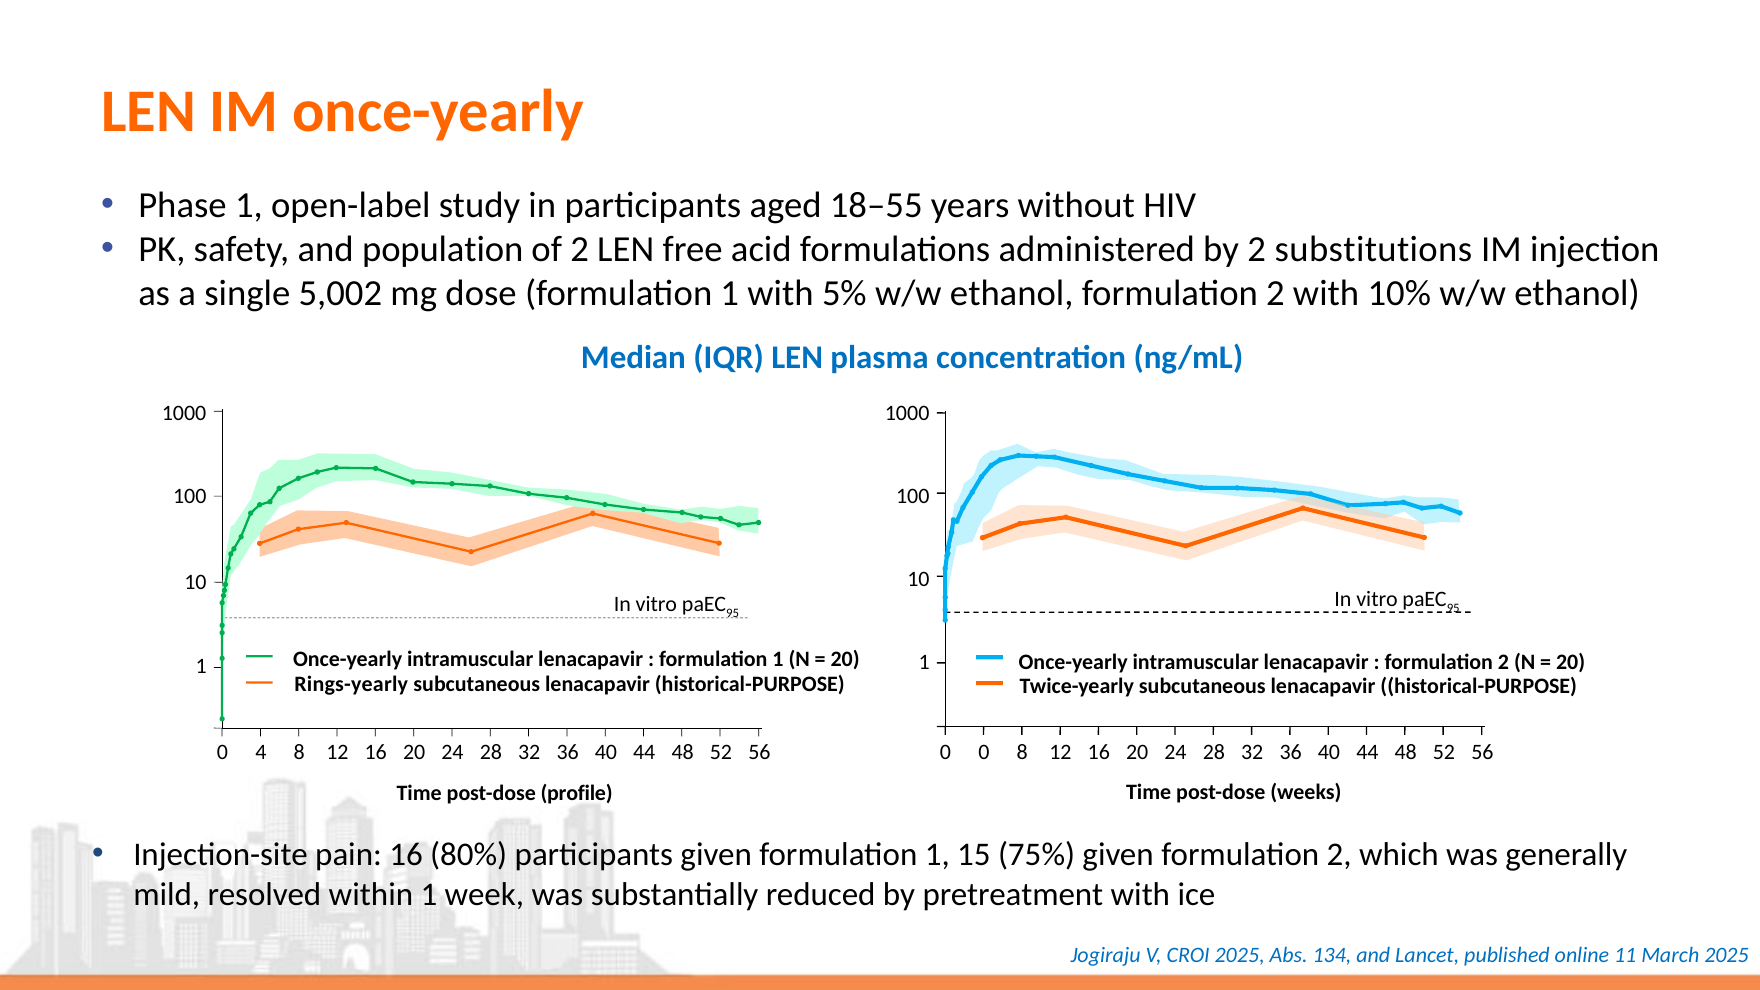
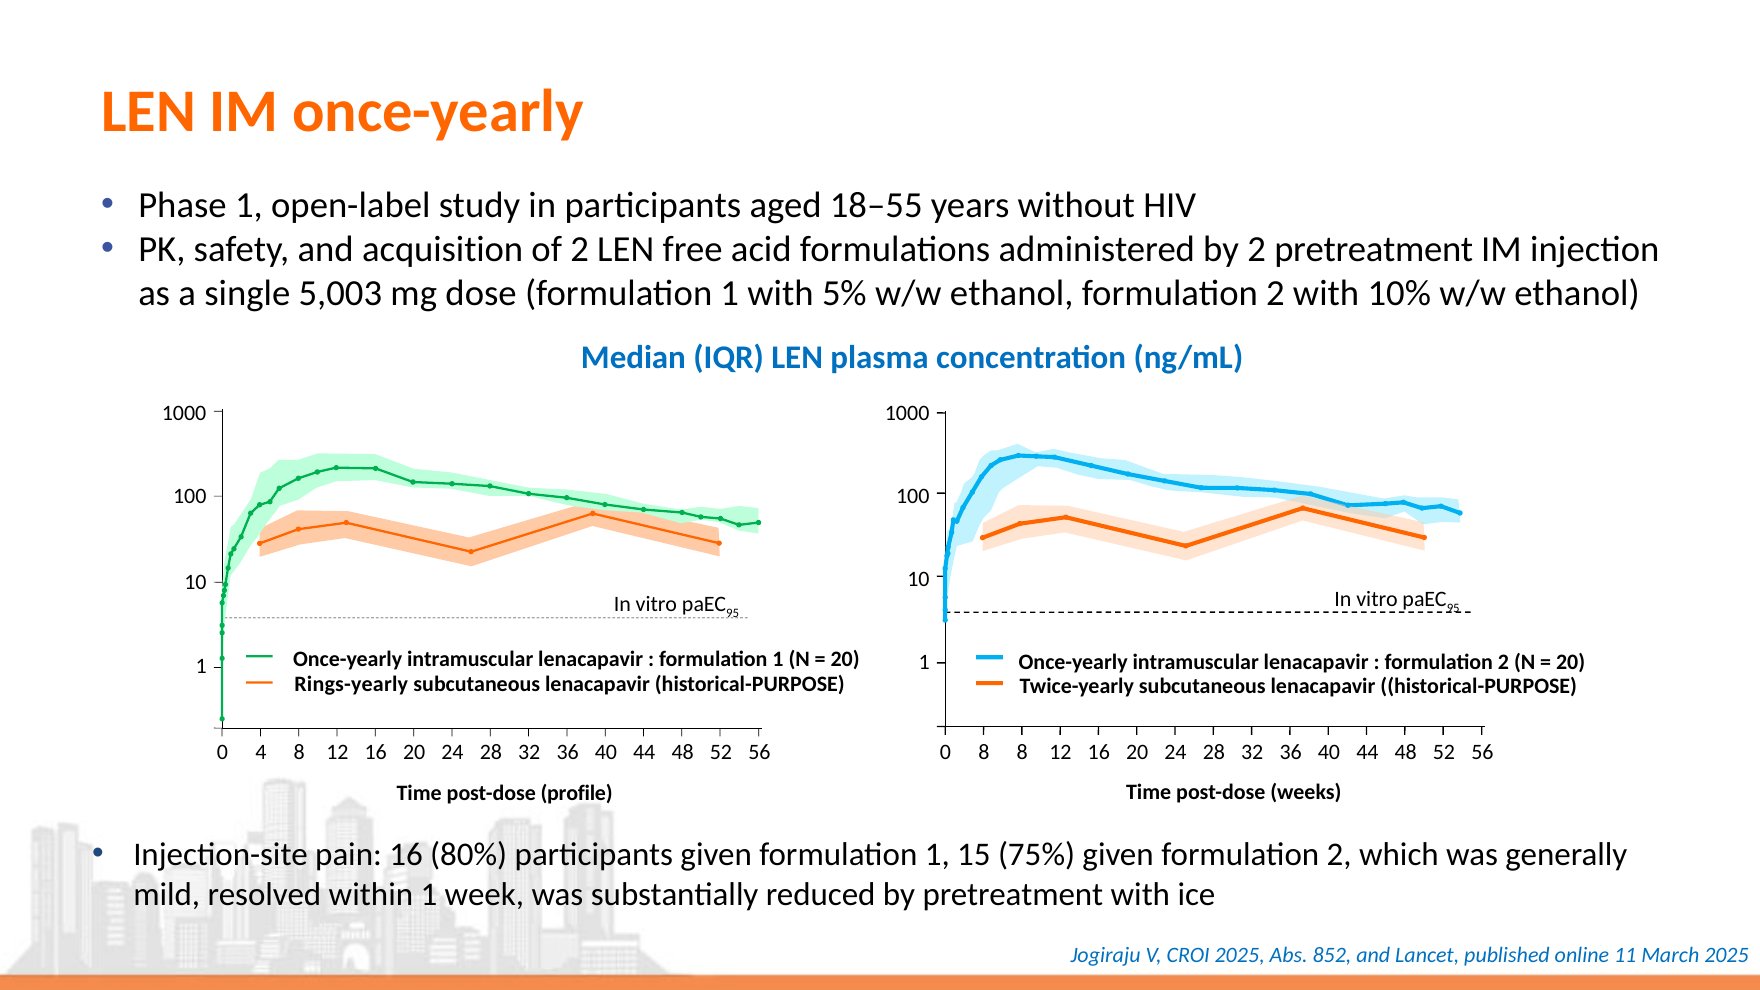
population: population -> acquisition
2 substitutions: substitutions -> pretreatment
5,002: 5,002 -> 5,003
0 0: 0 -> 8
134: 134 -> 852
